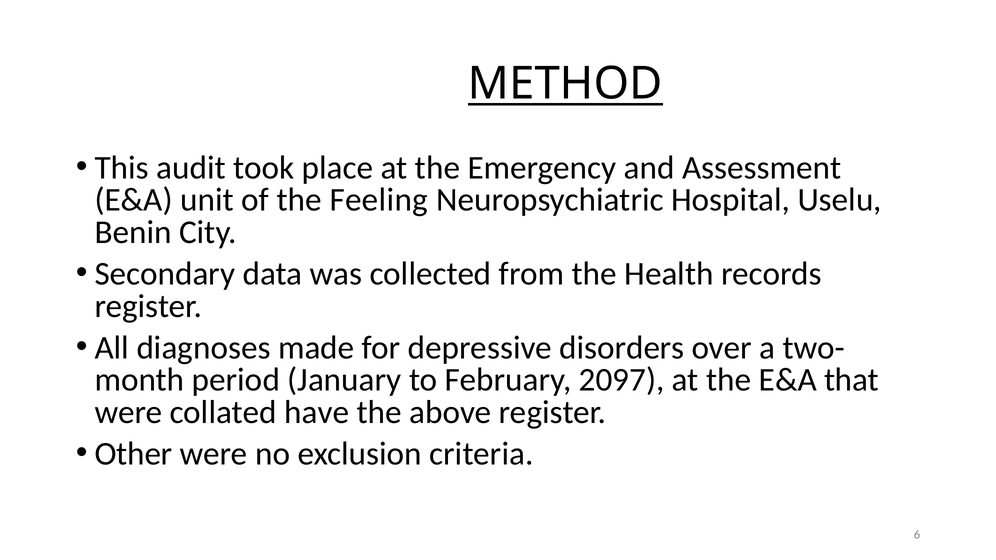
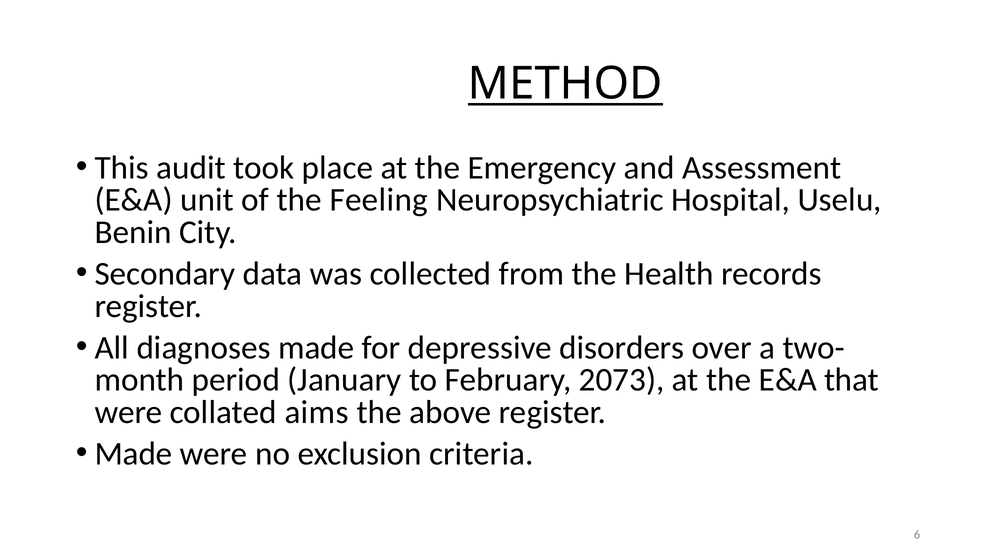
2097: 2097 -> 2073
have: have -> aims
Other at (134, 454): Other -> Made
